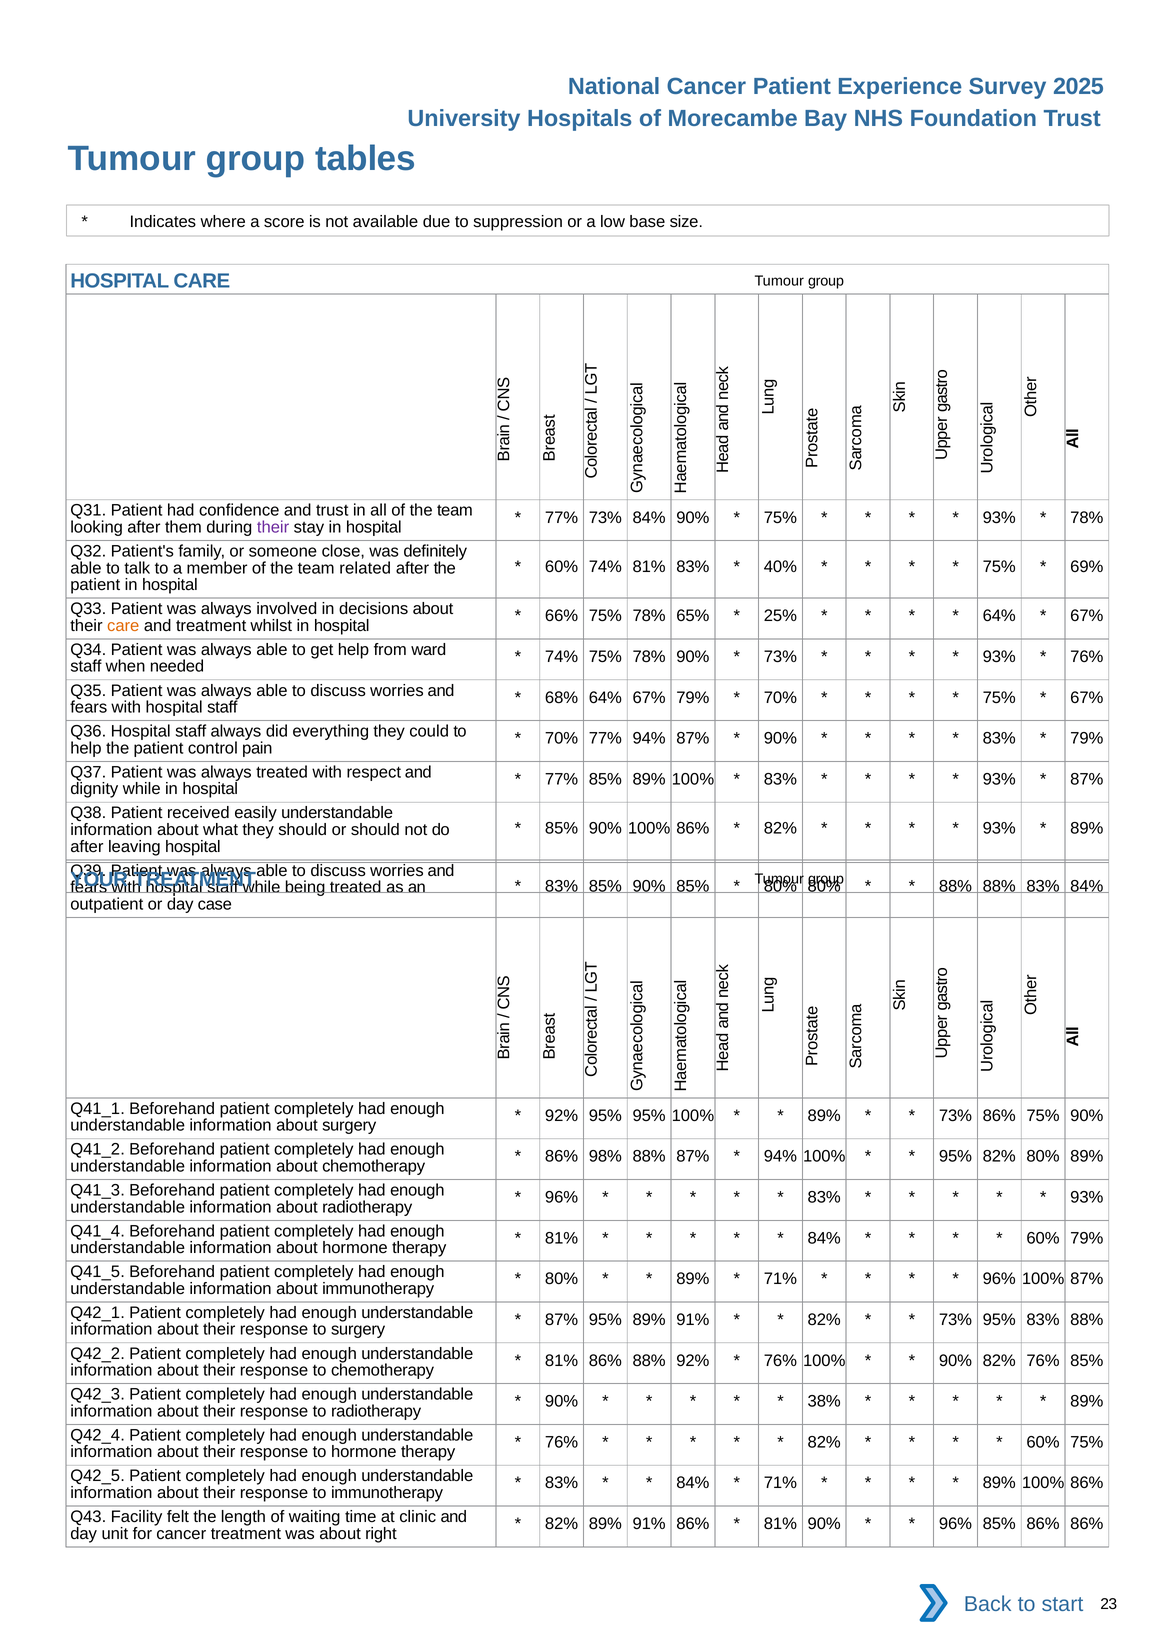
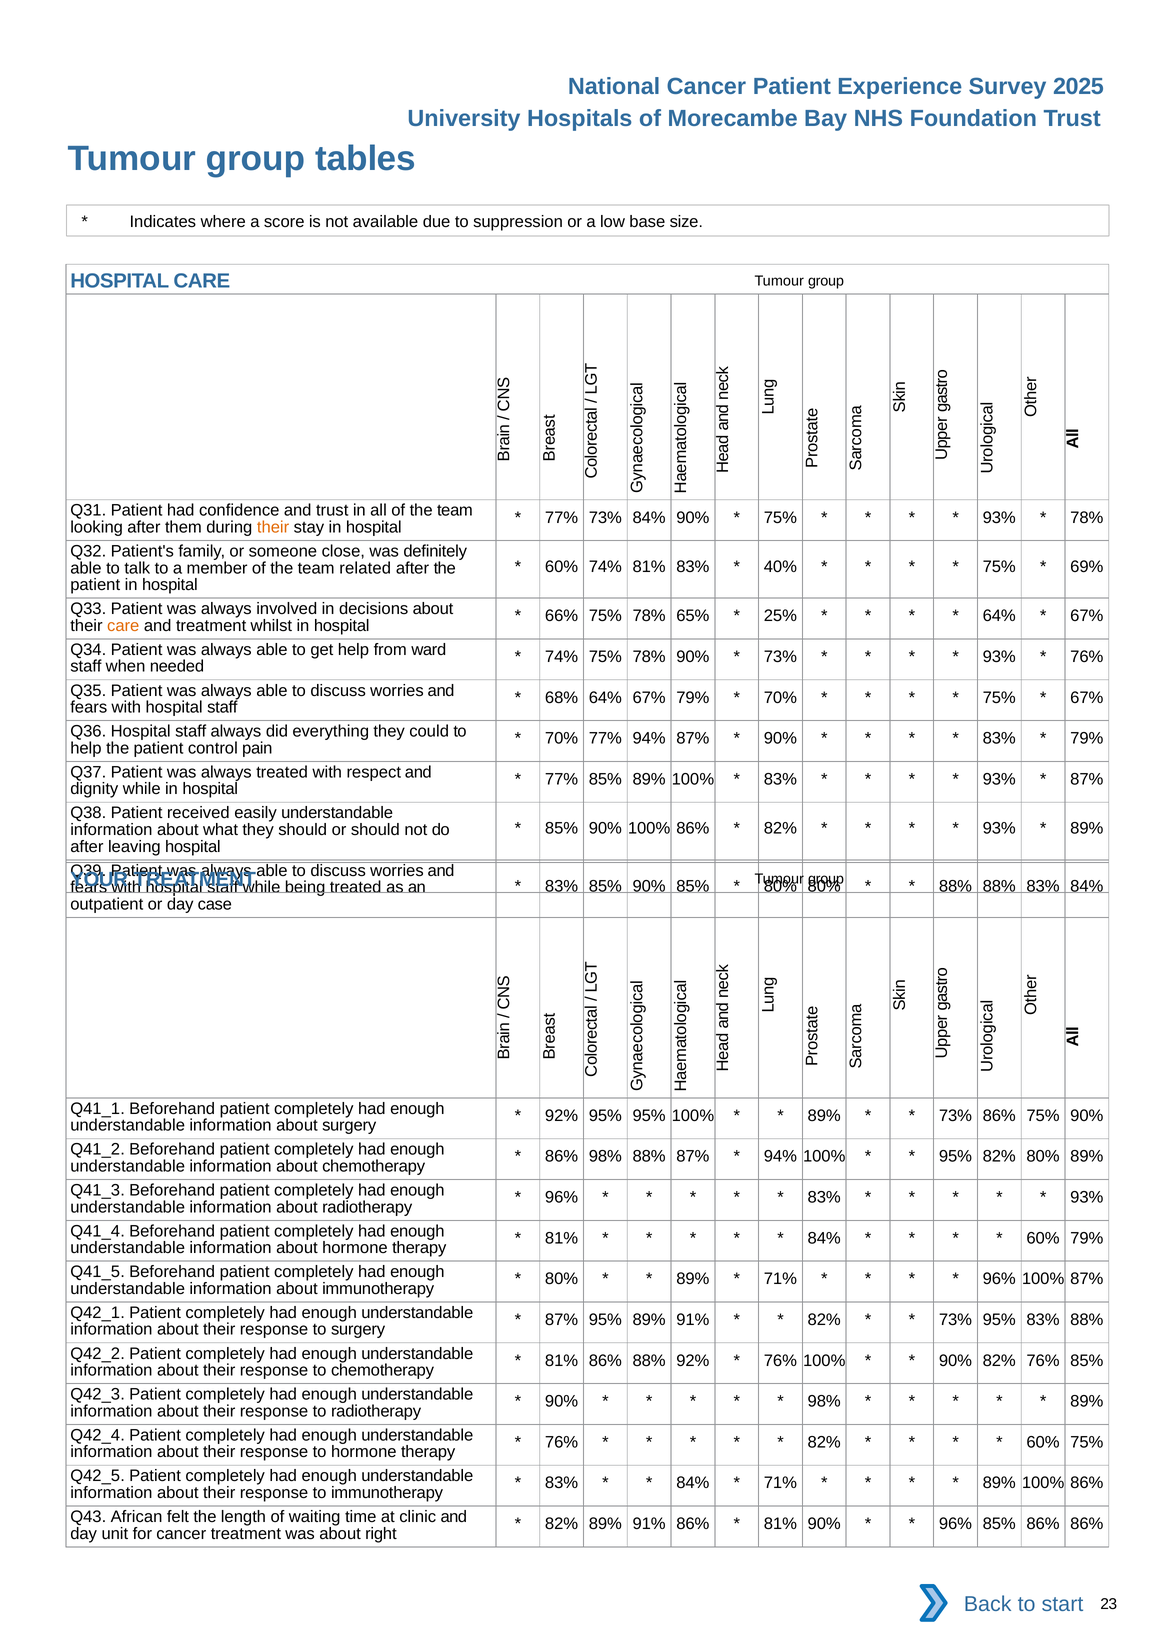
their at (273, 528) colour: purple -> orange
38% at (824, 1402): 38% -> 98%
Facility: Facility -> African
